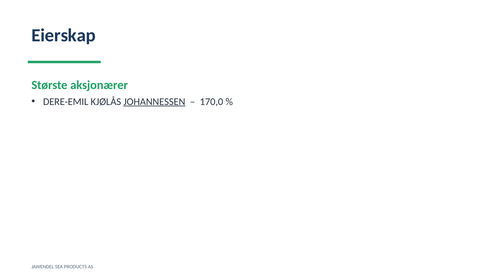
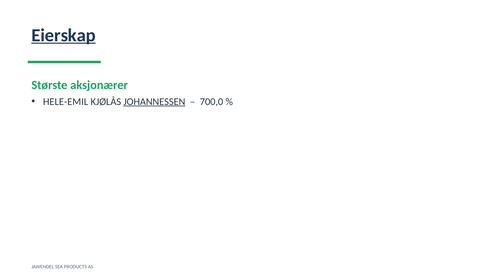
Eierskap underline: none -> present
DERE-EMIL: DERE-EMIL -> HELE-EMIL
170,0: 170,0 -> 700,0
